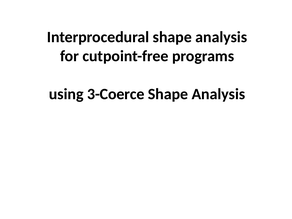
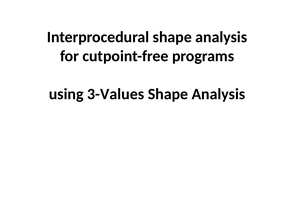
3-Coerce: 3-Coerce -> 3-Values
